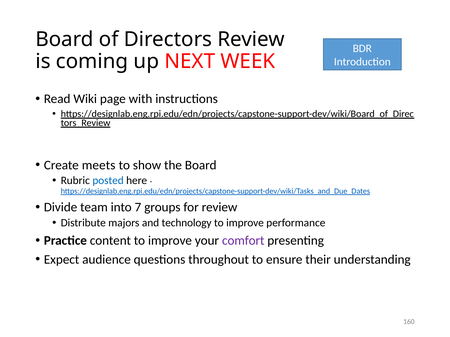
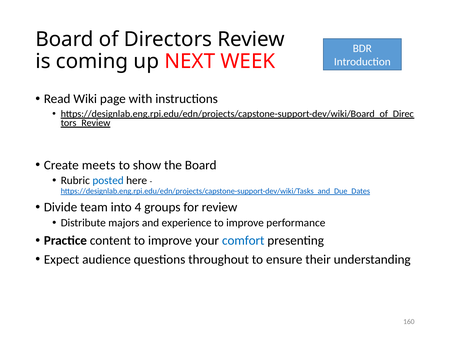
7: 7 -> 4
technology: technology -> experience
comfort colour: purple -> blue
